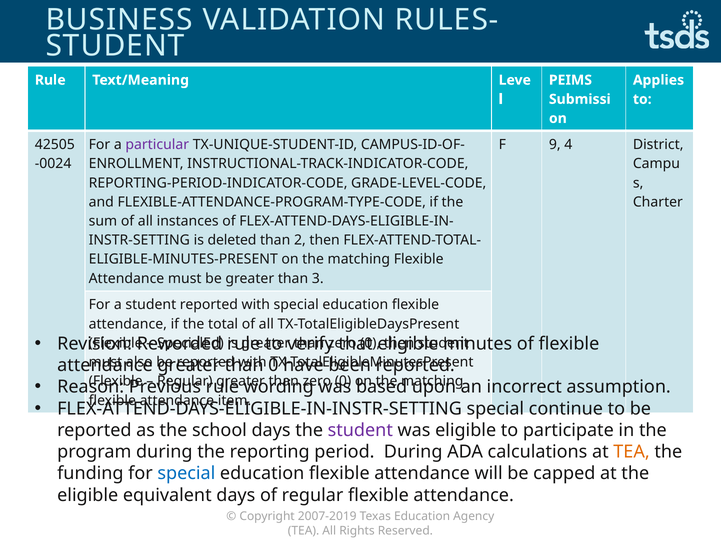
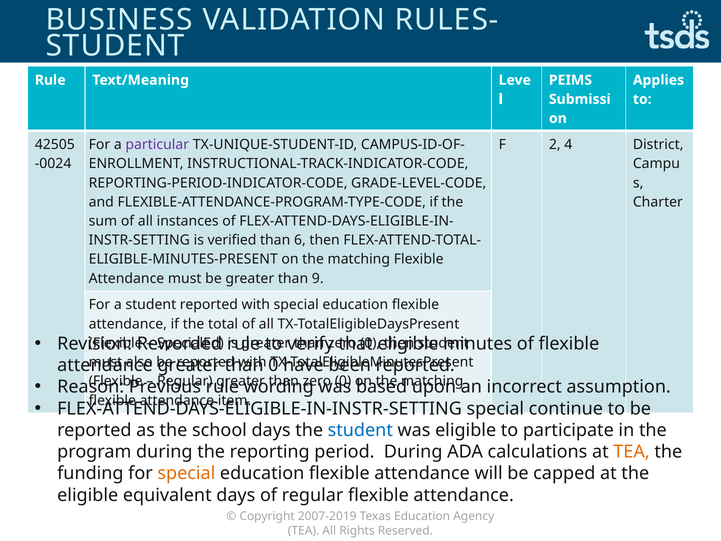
9: 9 -> 2
deleted: deleted -> verified
2: 2 -> 6
3: 3 -> 9
student at (360, 430) colour: purple -> blue
special at (186, 473) colour: blue -> orange
